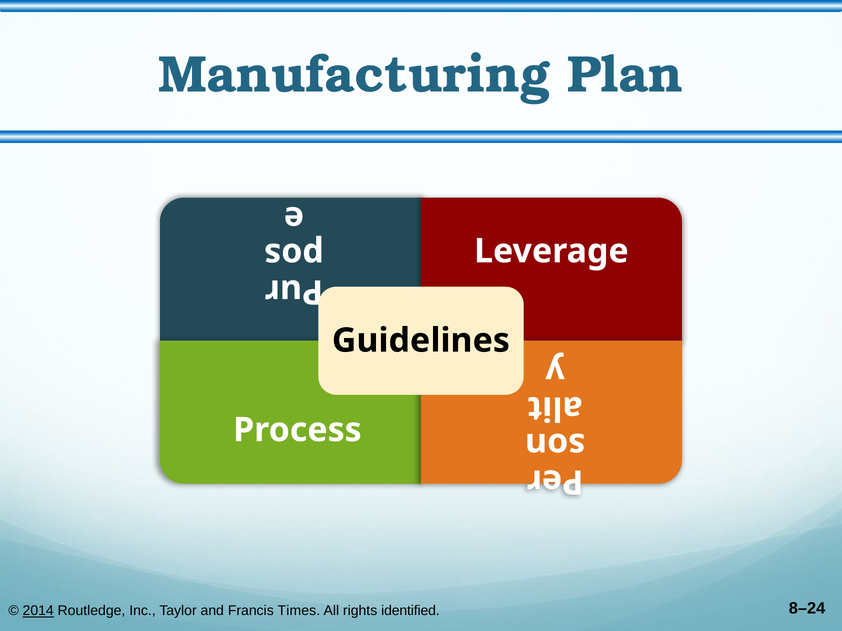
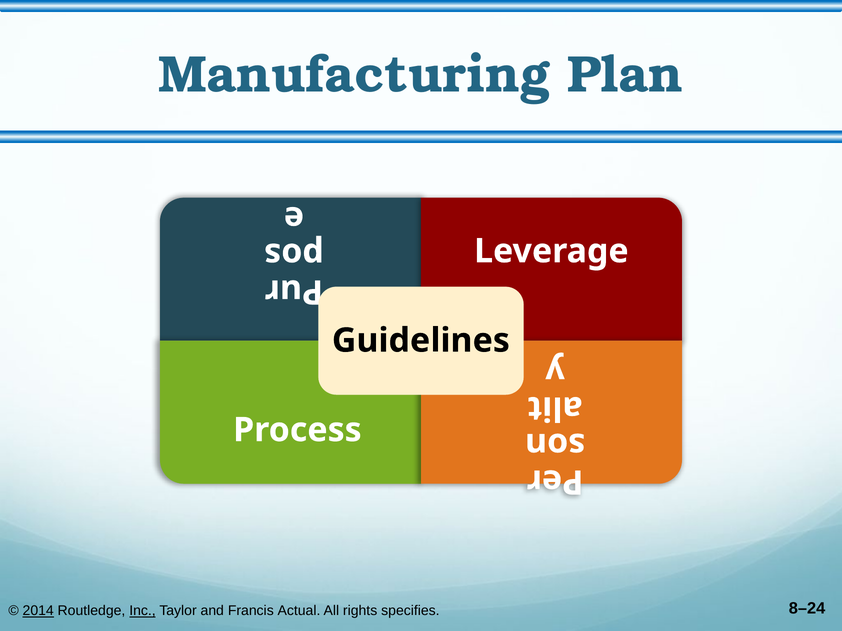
Inc underline: none -> present
Times: Times -> Actual
identified: identified -> specifies
